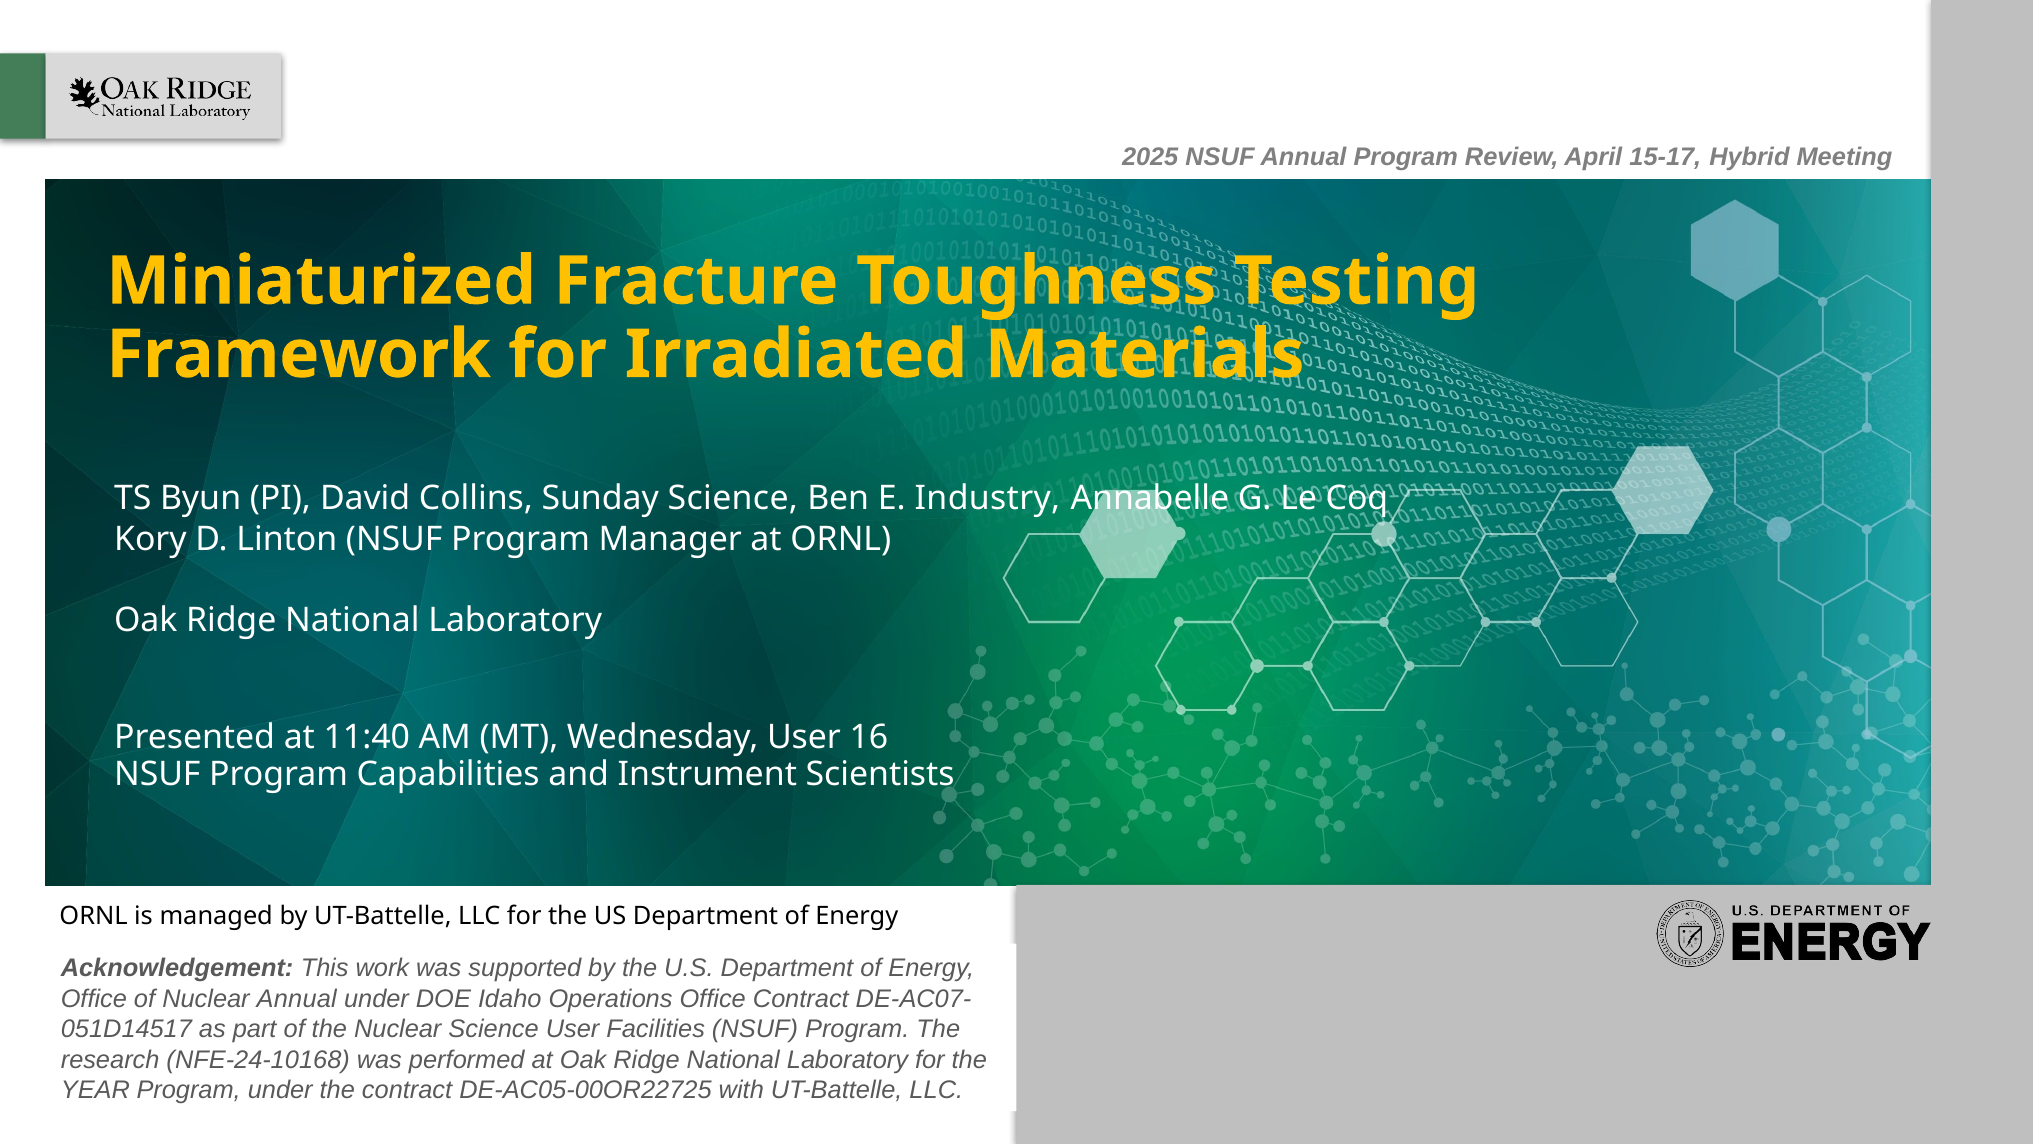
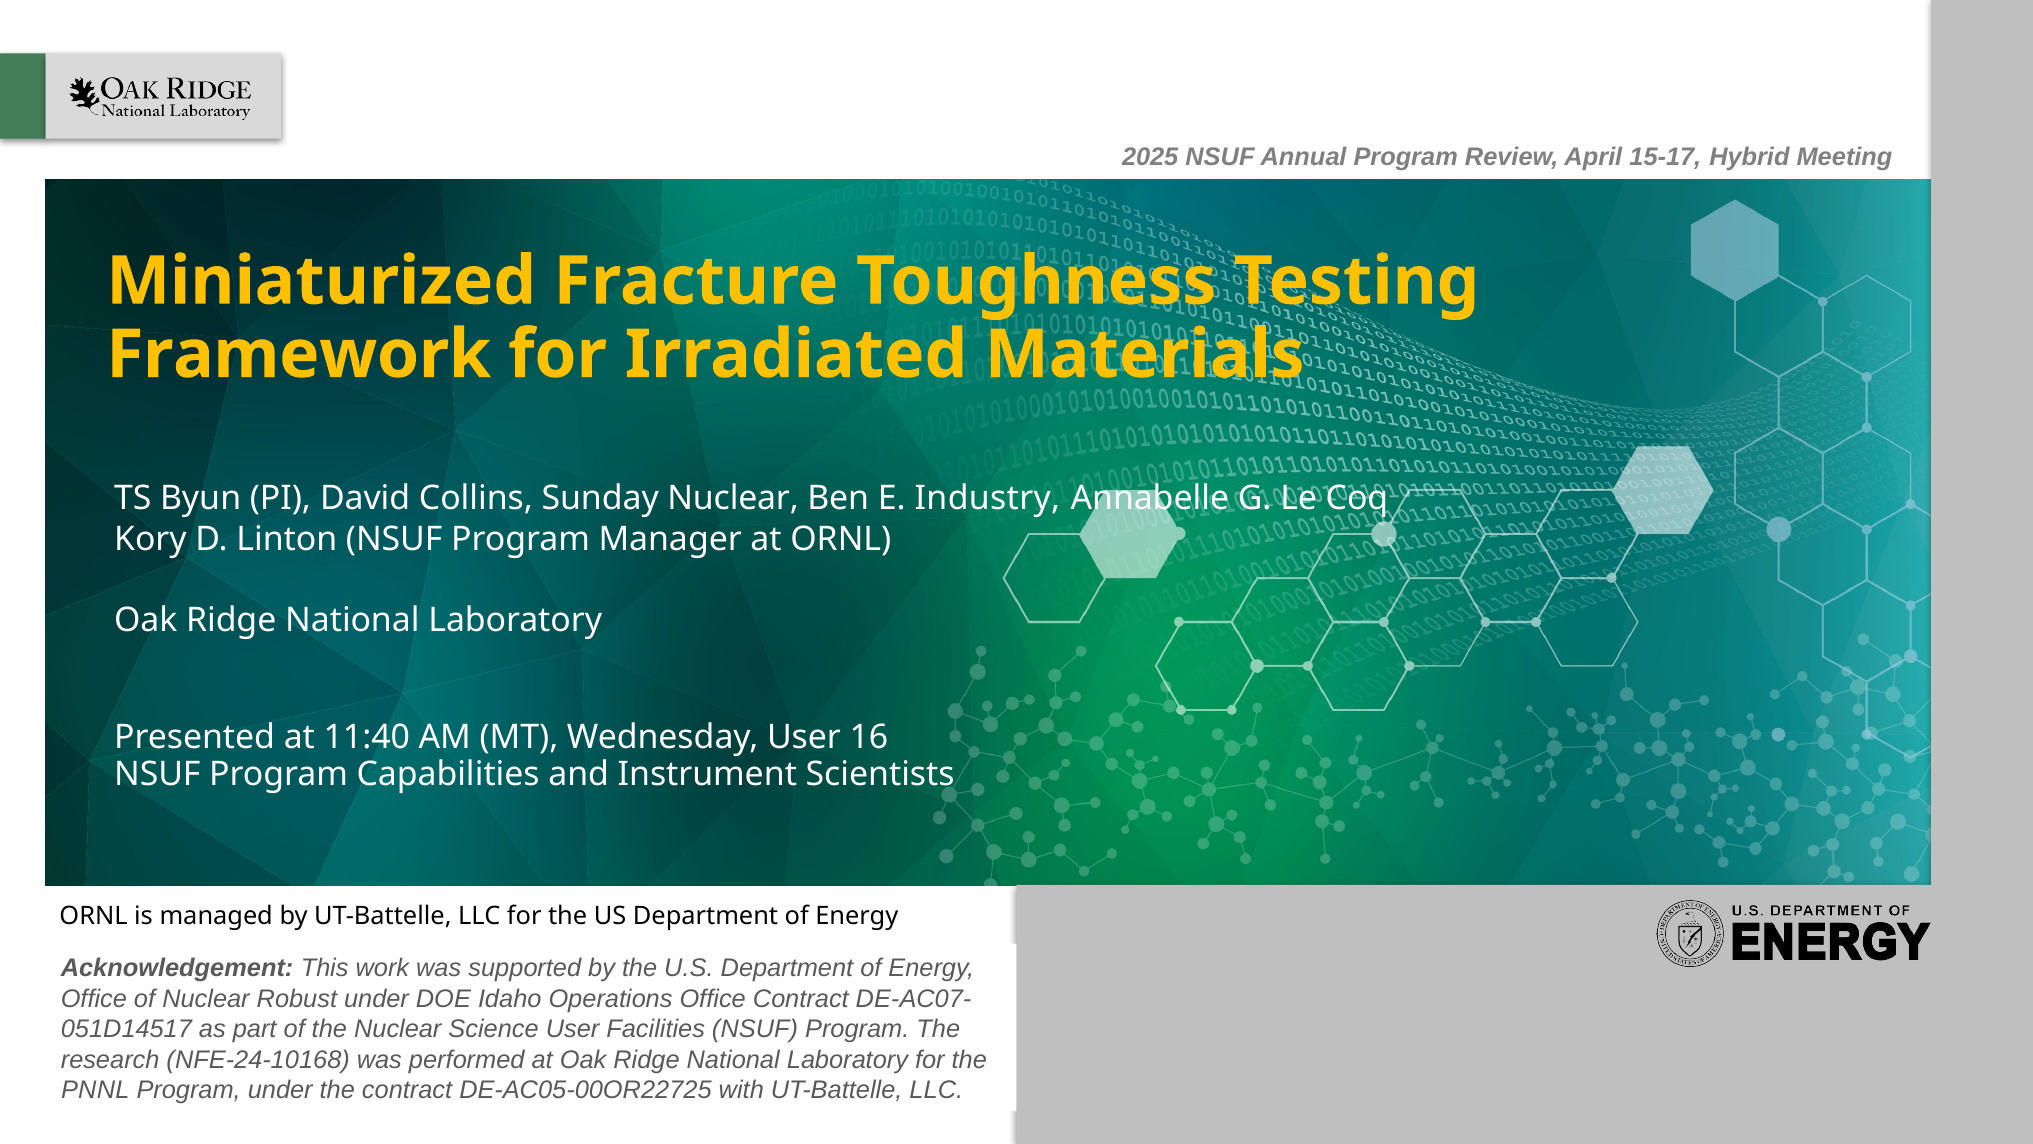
Sunday Science: Science -> Nuclear
Nuclear Annual: Annual -> Robust
YEAR: YEAR -> PNNL
